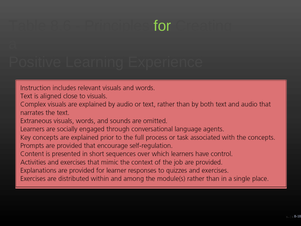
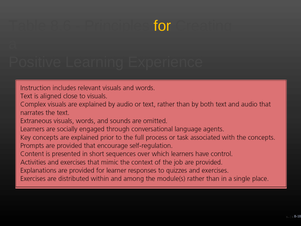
for colour: light green -> yellow
